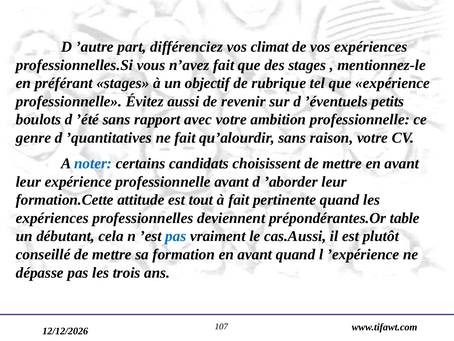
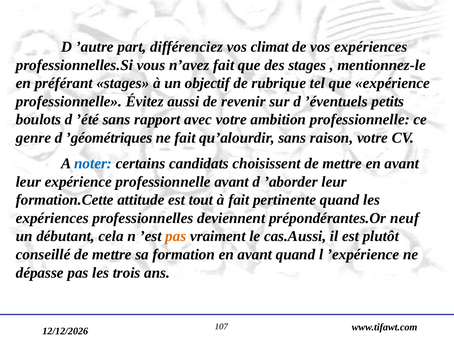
’quantitatives: ’quantitatives -> ’géométriques
table: table -> neuf
pas at (176, 236) colour: blue -> orange
